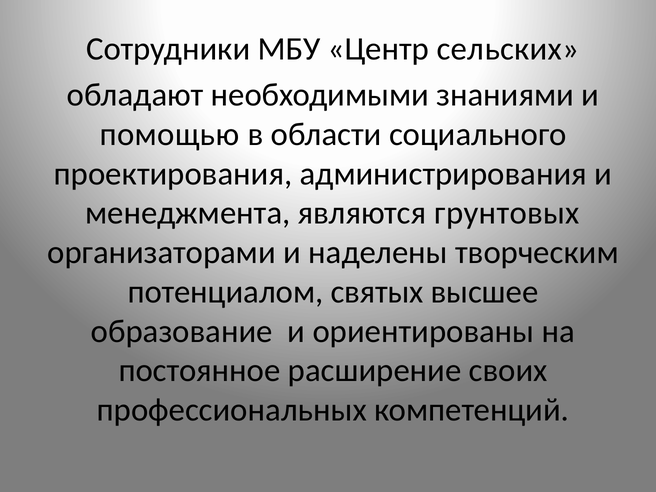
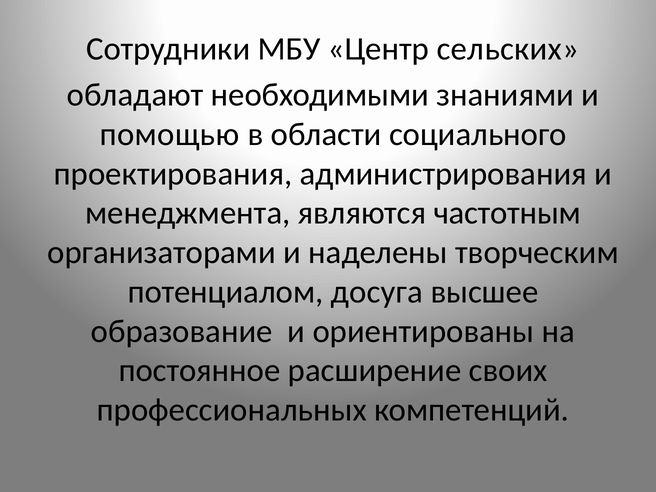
грунтовых: грунтовых -> частотным
святых: святых -> досуга
